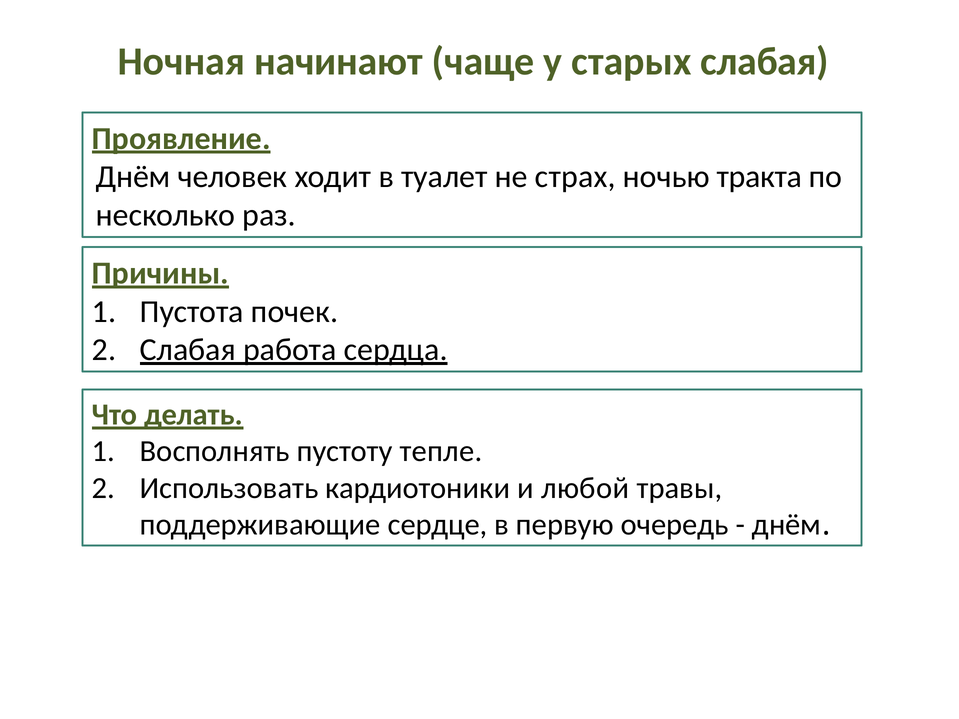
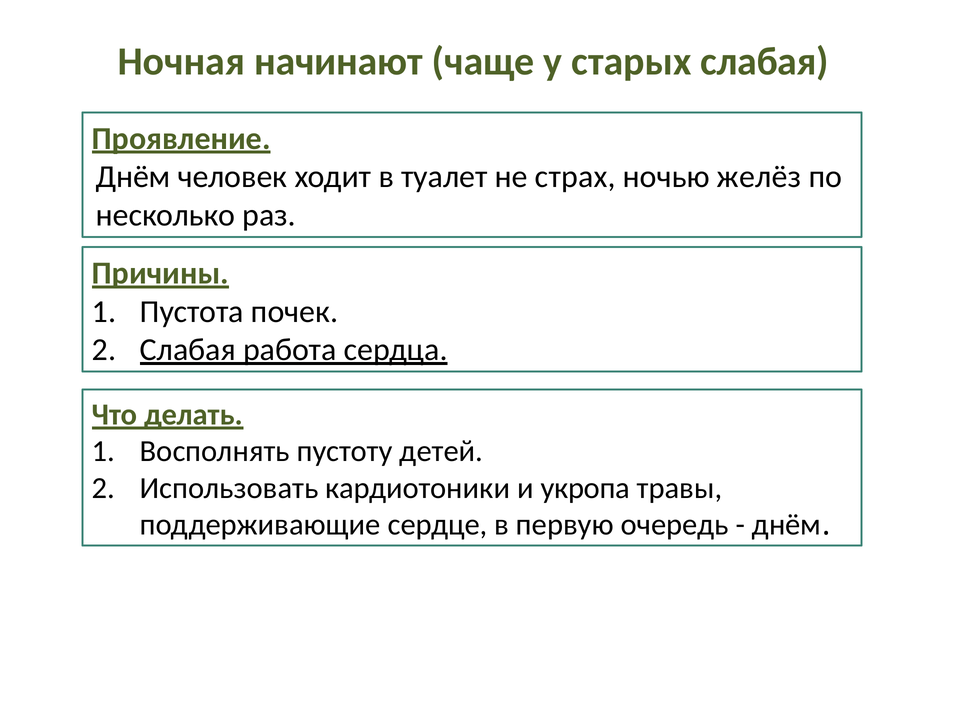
тракта: тракта -> желёз
тепле: тепле -> детей
любой: любой -> укропа
